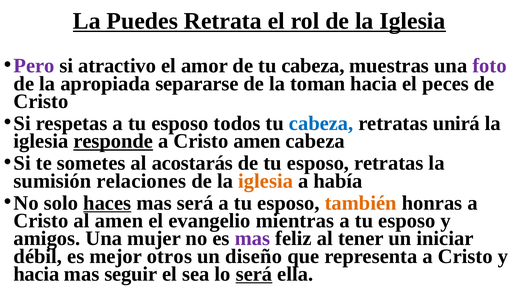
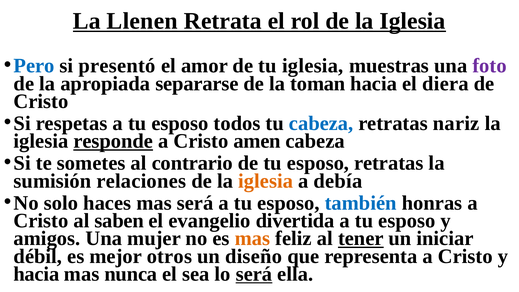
Puedes: Puedes -> Llenen
Pero colour: purple -> blue
atractivo: atractivo -> presentó
de tu cabeza: cabeza -> iglesia
peces: peces -> diera
unirá: unirá -> nariz
acostarás: acostarás -> contrario
había: había -> debía
haces underline: present -> none
también colour: orange -> blue
al amen: amen -> saben
mientras: mientras -> divertida
mas at (252, 238) colour: purple -> orange
tener underline: none -> present
seguir: seguir -> nunca
